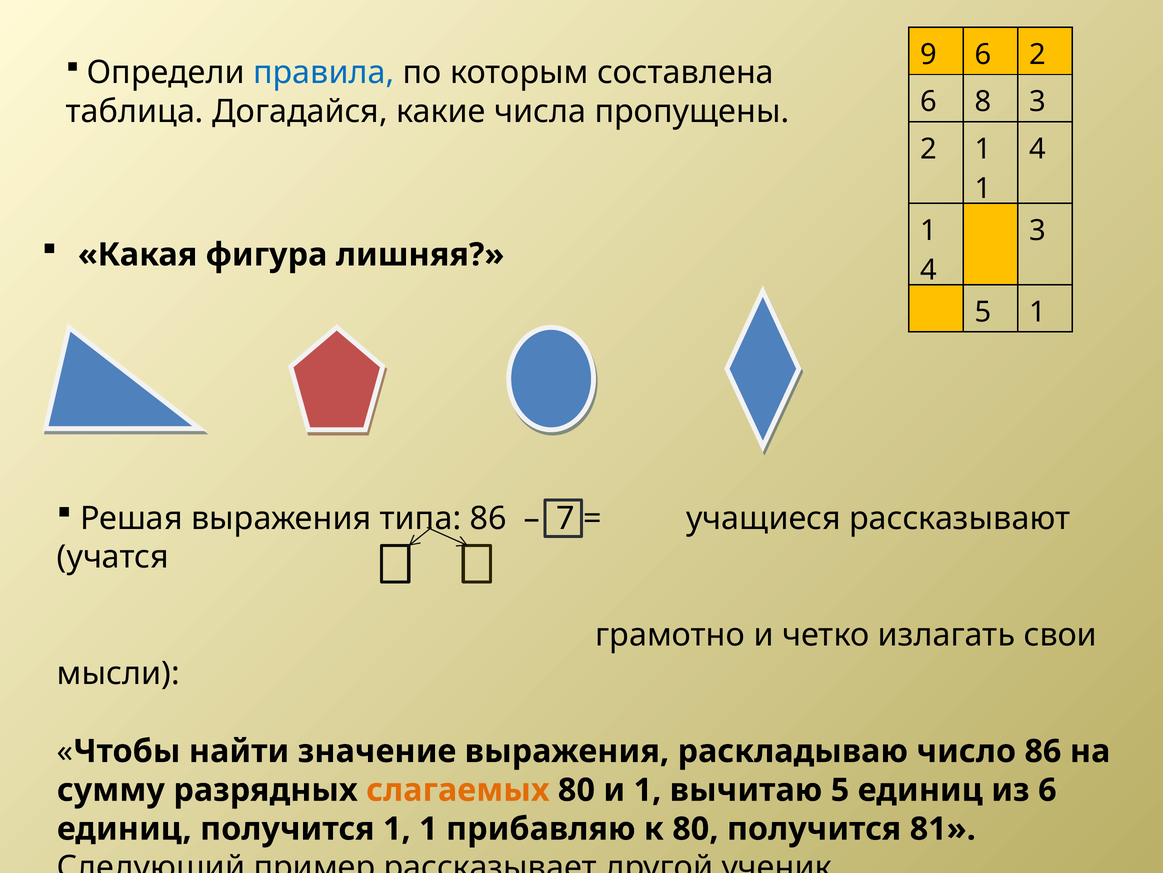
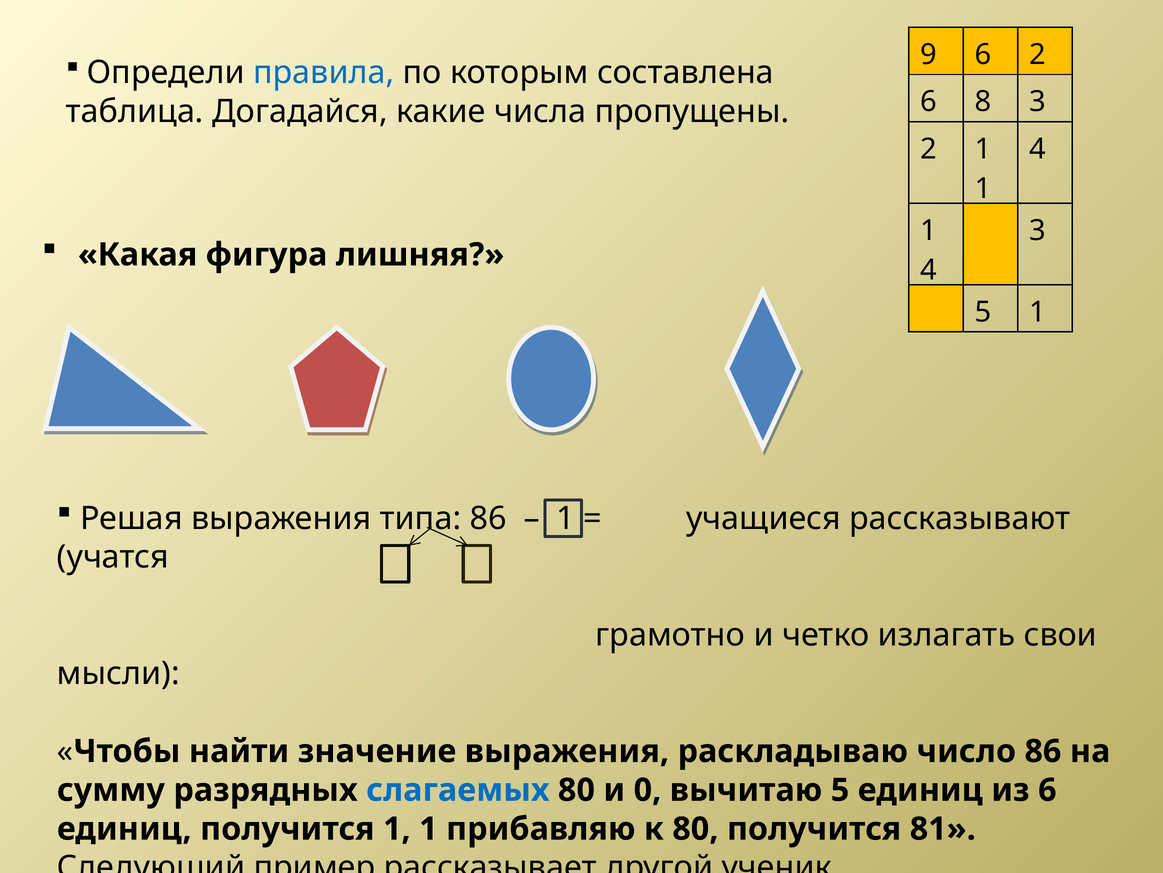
7 at (566, 518): 7 -> 1
слагаемых colour: orange -> blue
и 1: 1 -> 0
